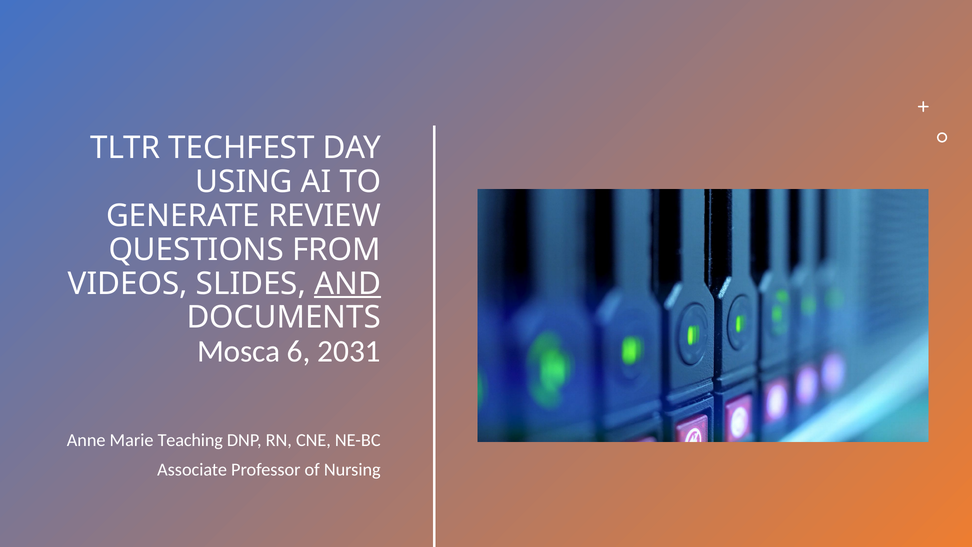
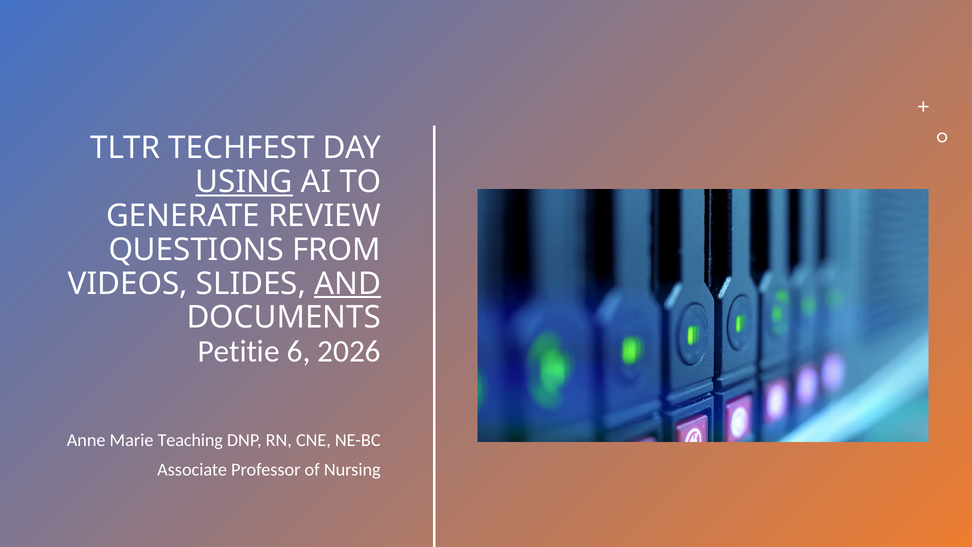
USING underline: none -> present
Mosca: Mosca -> Petitie
2031: 2031 -> 2026
